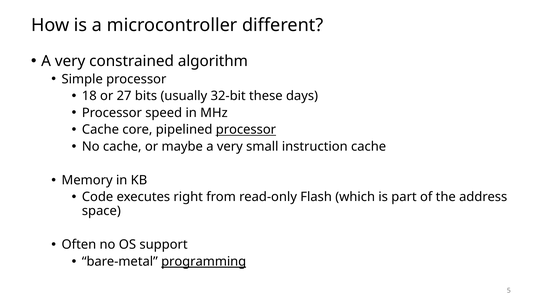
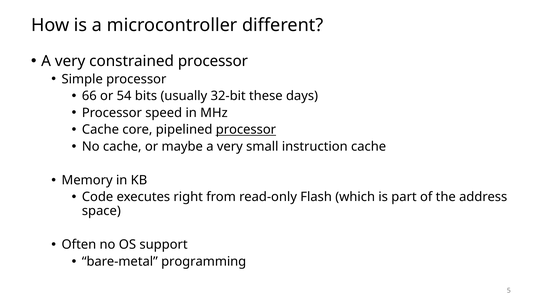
constrained algorithm: algorithm -> processor
18: 18 -> 66
27: 27 -> 54
programming underline: present -> none
